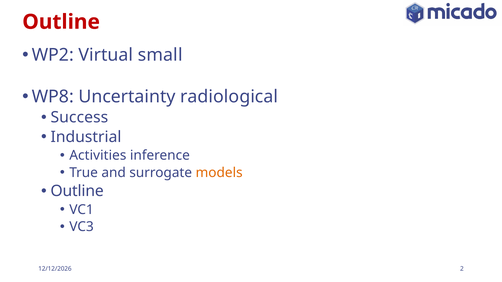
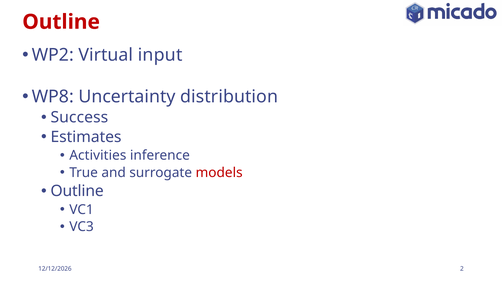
small: small -> input
radiological: radiological -> distribution
Industrial: Industrial -> Estimates
models colour: orange -> red
